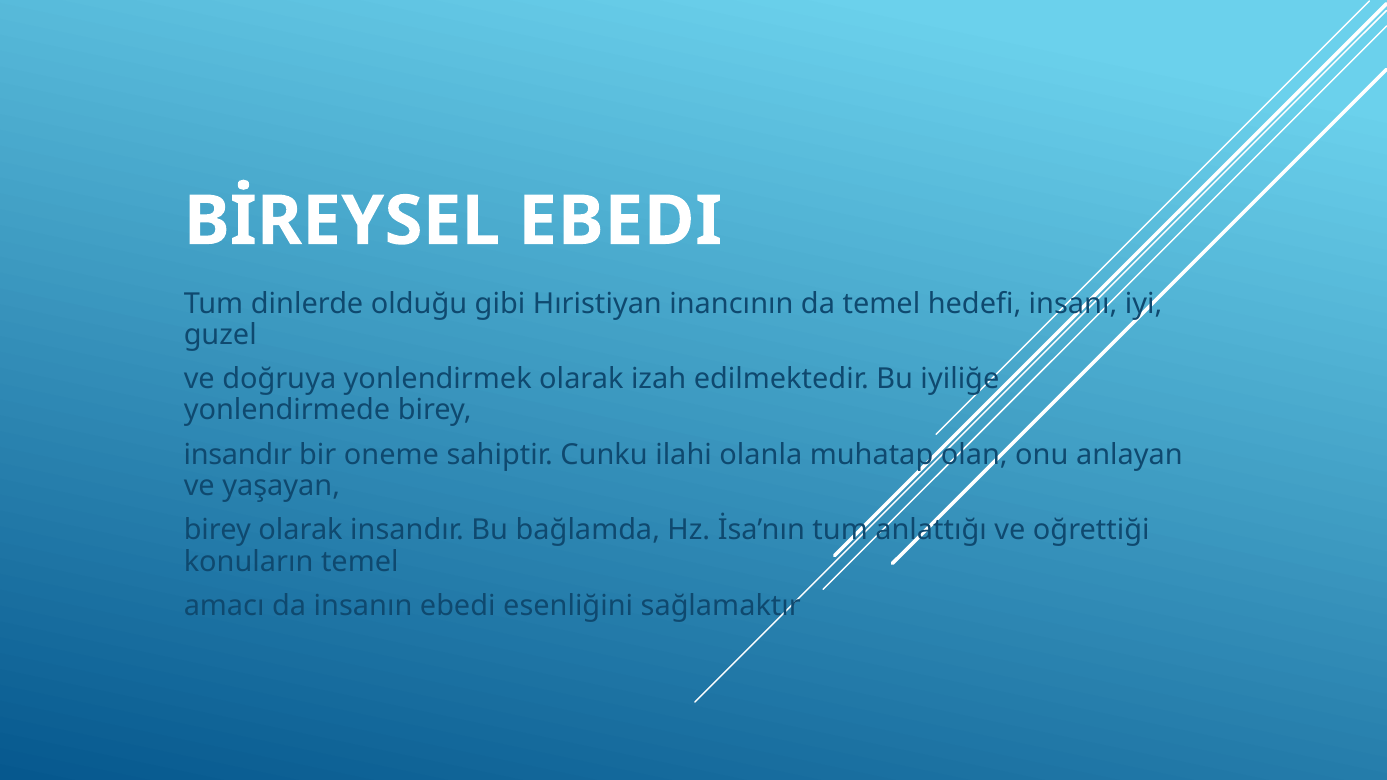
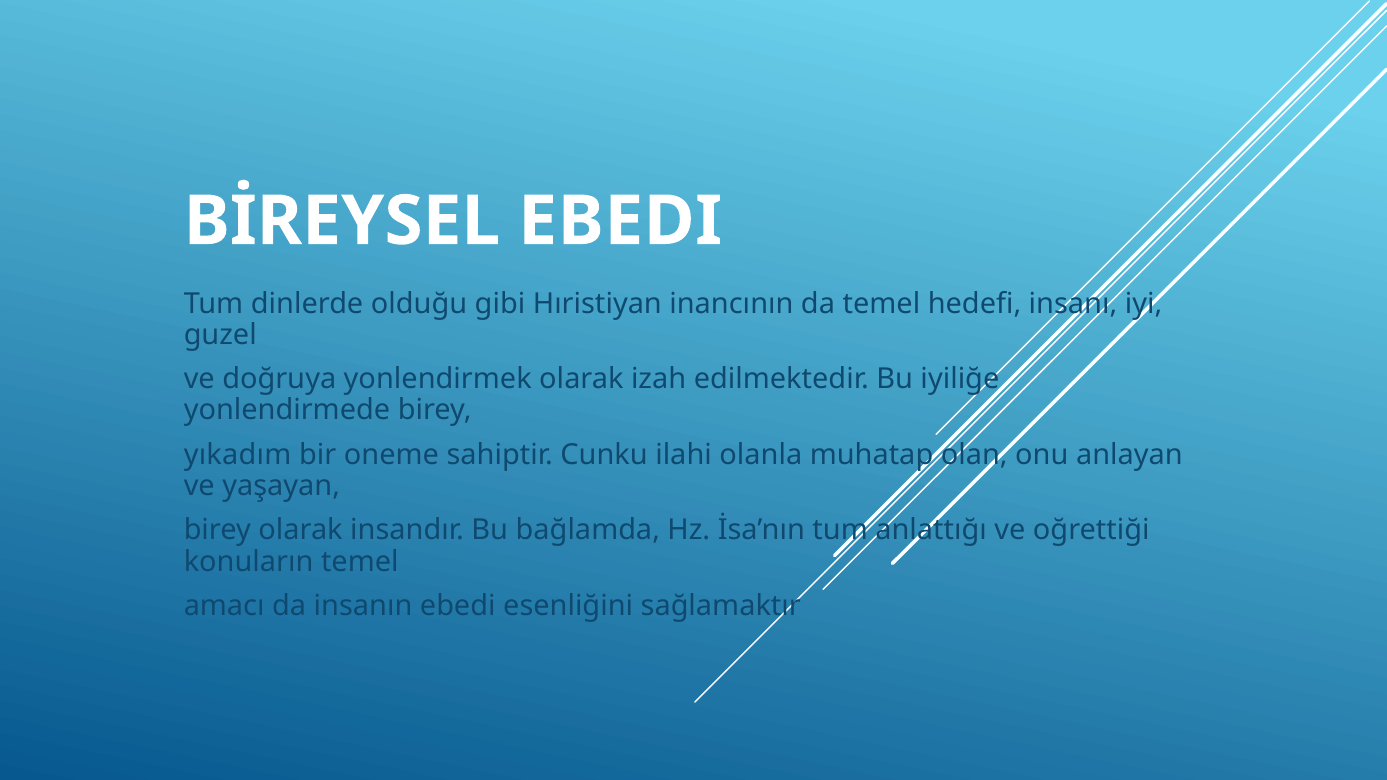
insandır at (238, 455): insandır -> yıkadım
